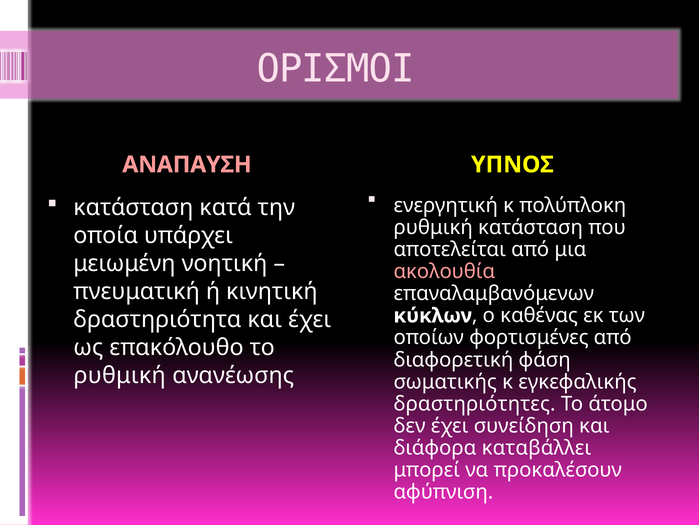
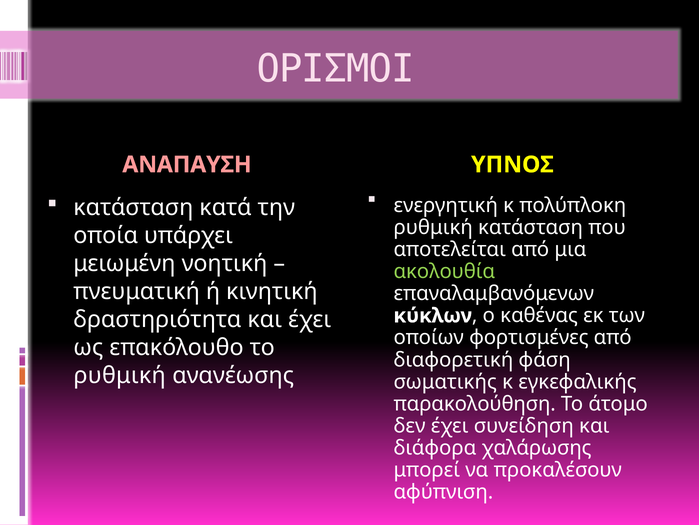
ακολουθία colour: pink -> light green
δραστηριότητες: δραστηριότητες -> παρακολούθηση
καταβάλλει: καταβάλλει -> χαλάρωσης
